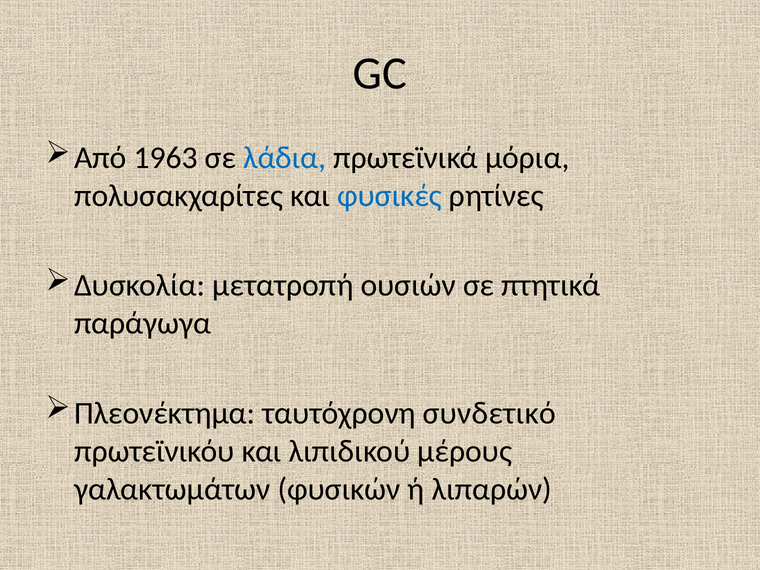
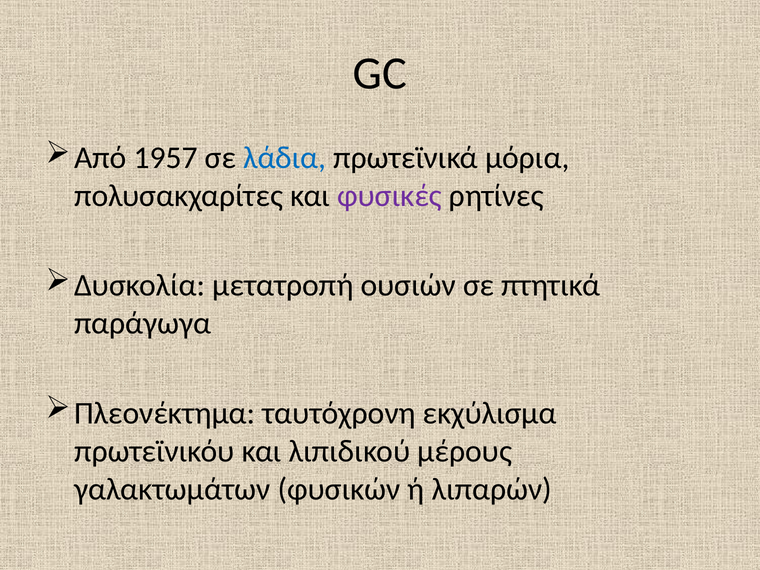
1963: 1963 -> 1957
φυσικές colour: blue -> purple
συνδετικό: συνδετικό -> εκχύλισμα
